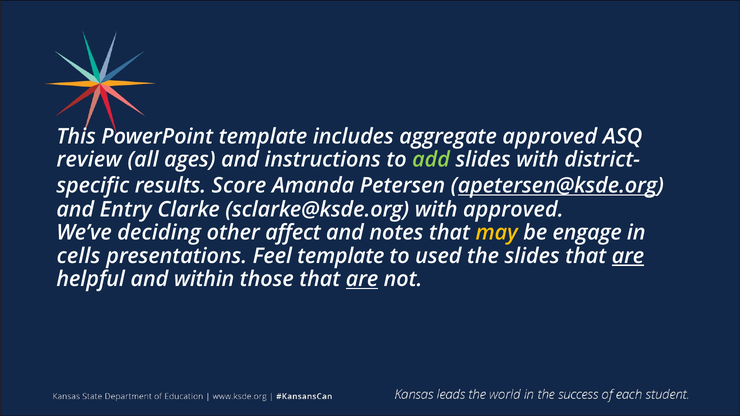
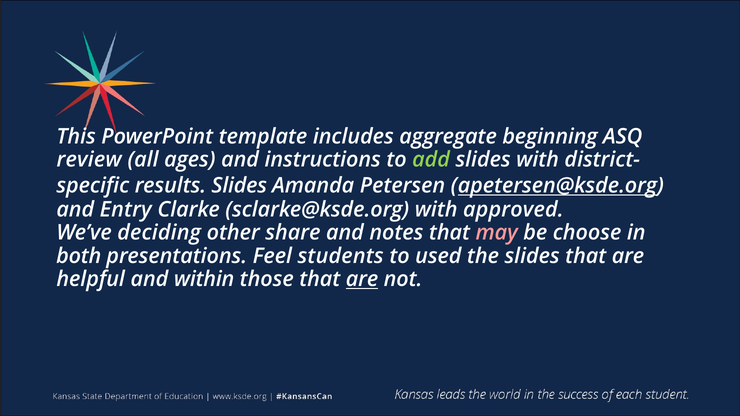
aggregate approved: approved -> beginning
results Score: Score -> Slides
affect: affect -> share
may colour: yellow -> pink
engage: engage -> choose
cells: cells -> both
Feel template: template -> students
are at (628, 256) underline: present -> none
